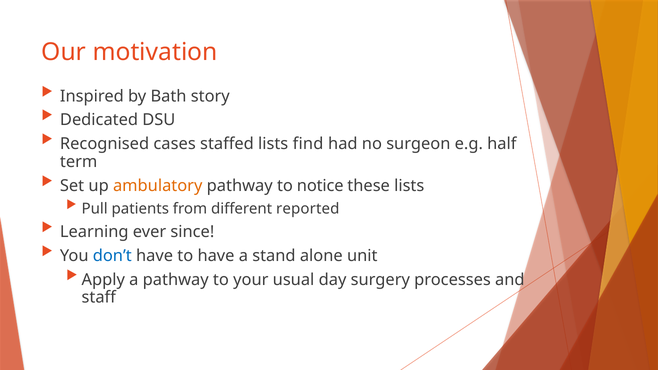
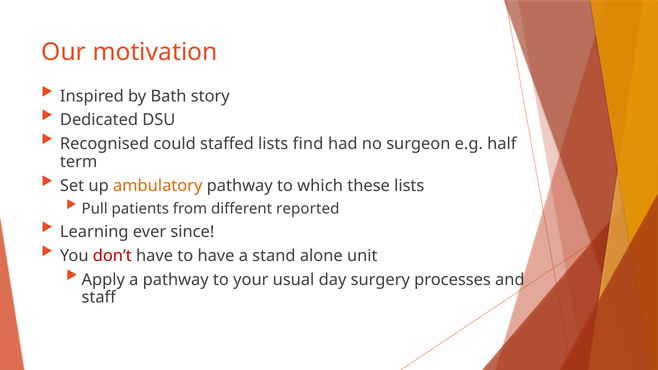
cases: cases -> could
notice: notice -> which
don’t colour: blue -> red
